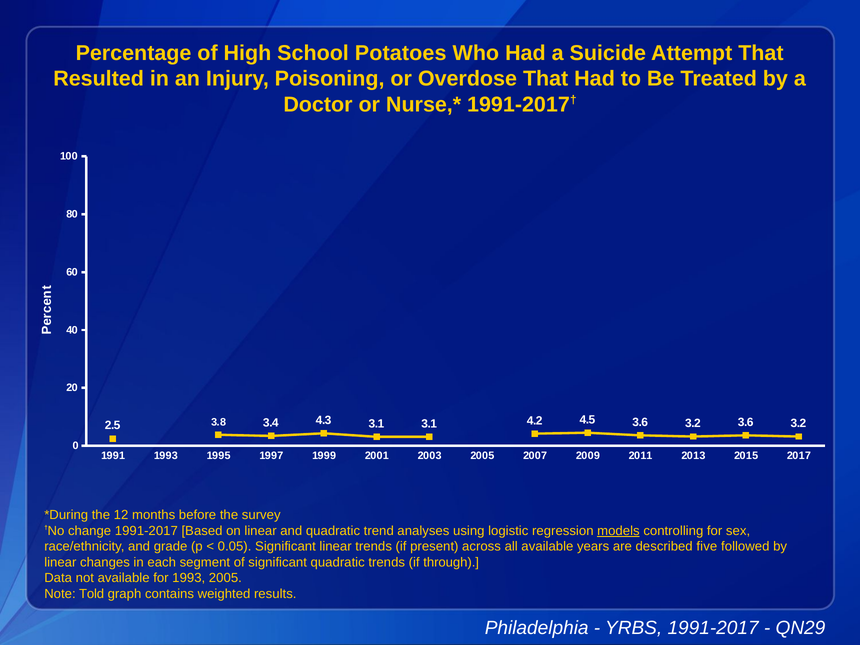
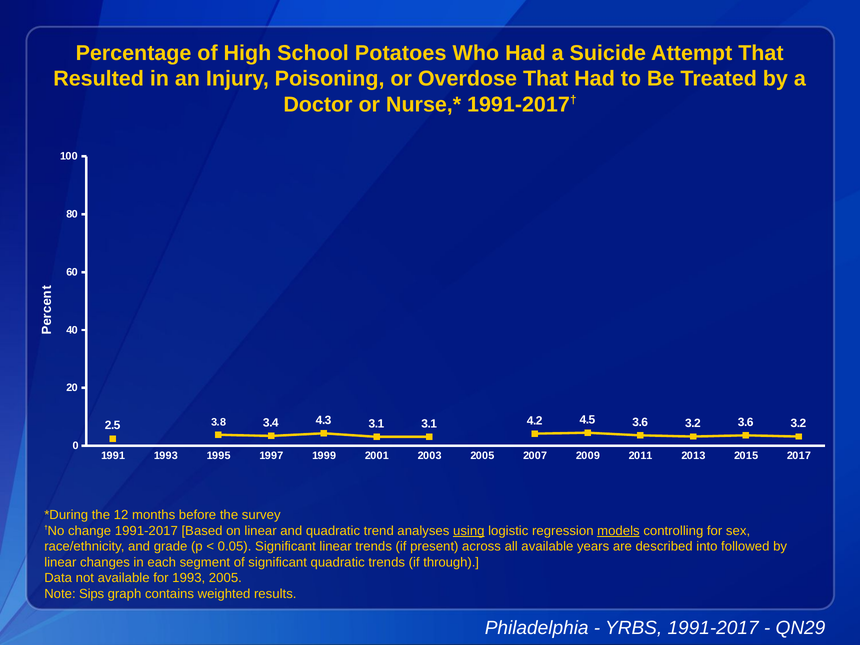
using underline: none -> present
five: five -> into
Told: Told -> Sips
